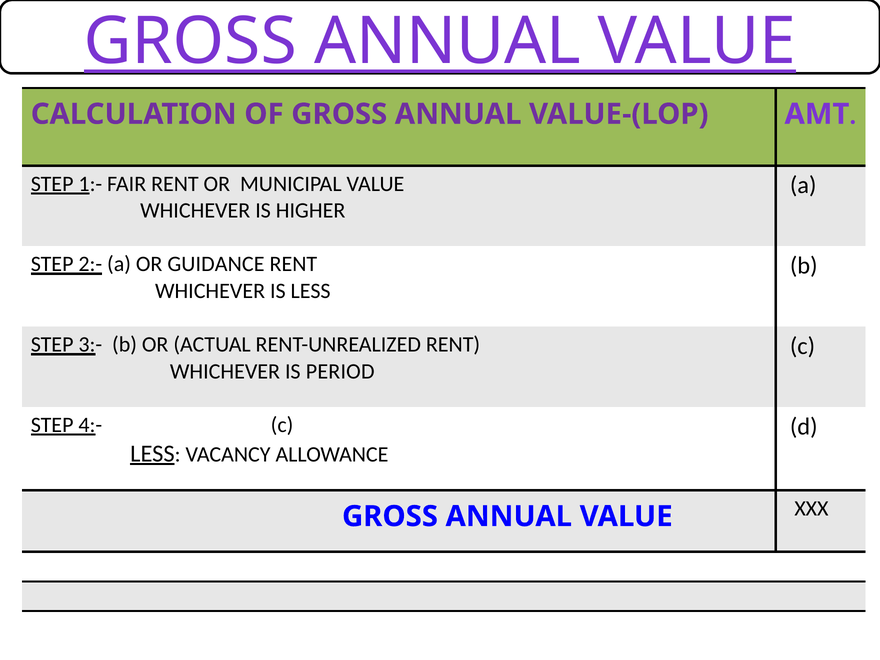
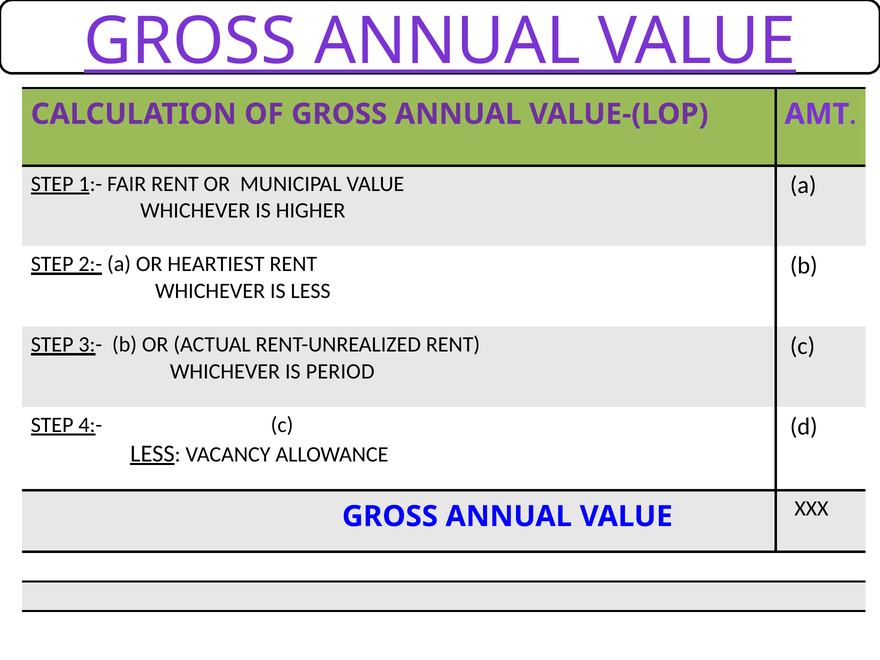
GUIDANCE: GUIDANCE -> HEARTIEST
